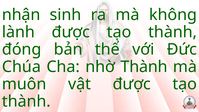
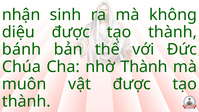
lành: lành -> diệu
đóng: đóng -> bánh
